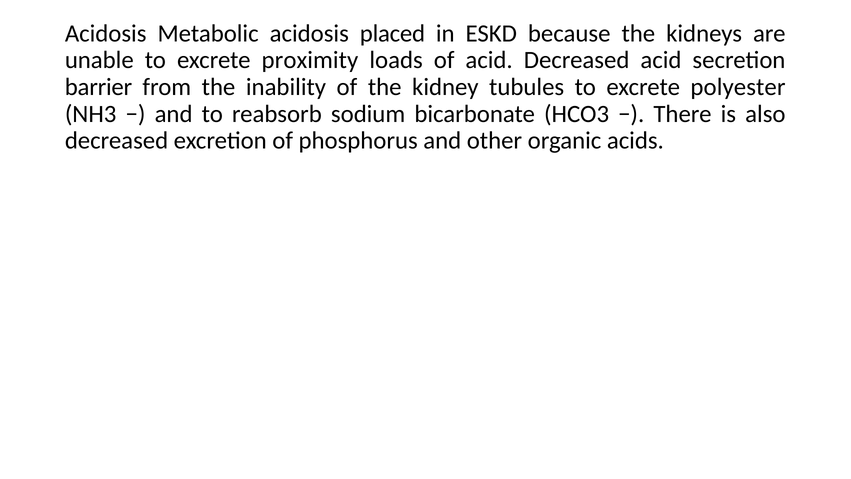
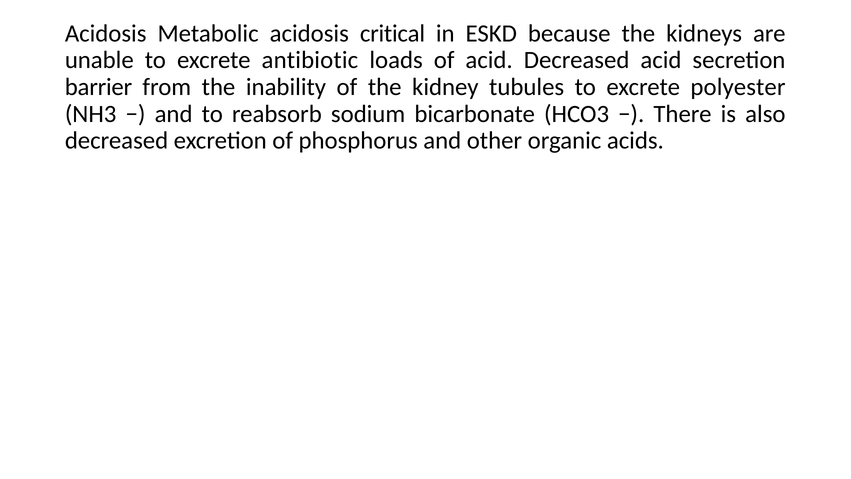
placed: placed -> critical
proximity: proximity -> antibiotic
